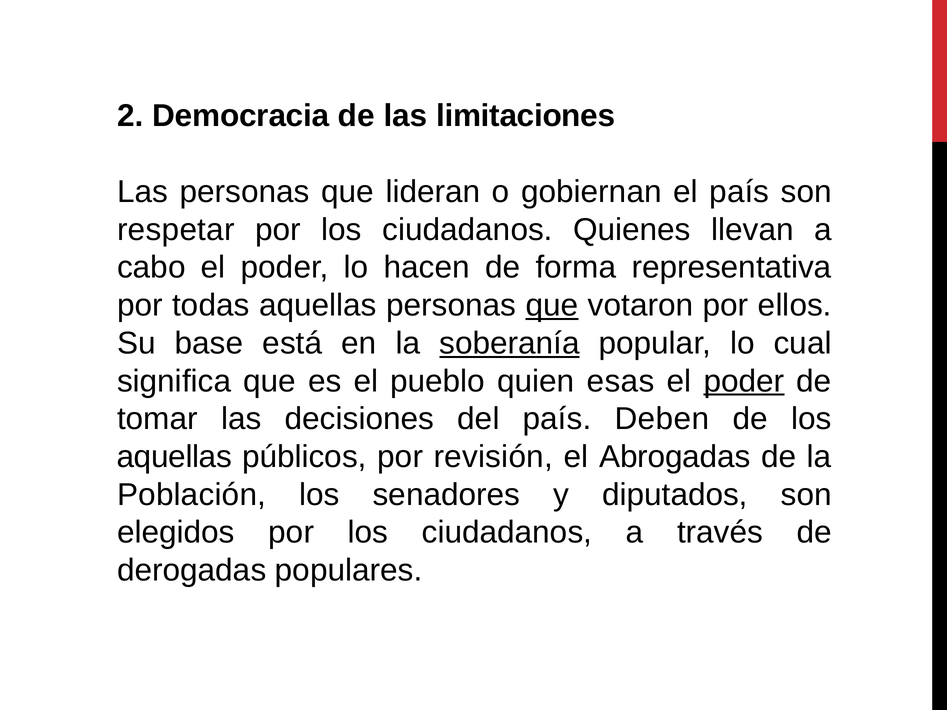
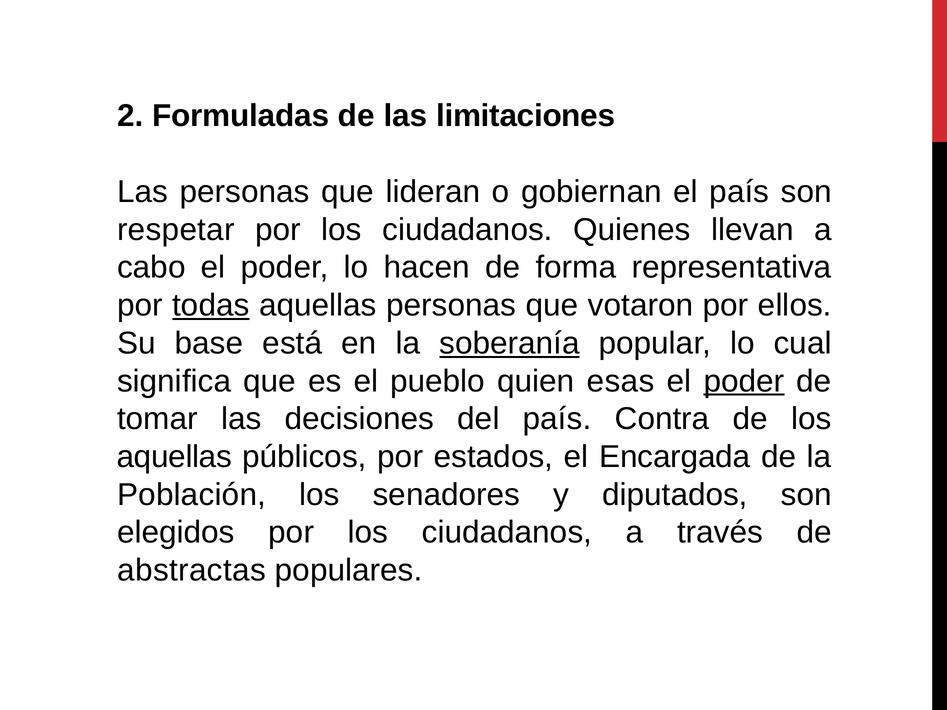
Democracia: Democracia -> Formuladas
todas underline: none -> present
que at (552, 305) underline: present -> none
Deben: Deben -> Contra
revisión: revisión -> estados
Abrogadas: Abrogadas -> Encargada
derogadas: derogadas -> abstractas
